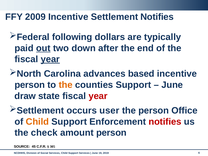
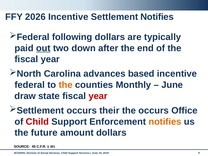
2009: 2009 -> 2026
year at (50, 59) underline: present -> none
person at (30, 85): person -> federal
counties Support: Support -> Monthly
user: user -> their
the person: person -> occurs
Child at (37, 122) colour: orange -> red
notifies at (165, 122) colour: red -> orange
check: check -> future
amount person: person -> dollars
